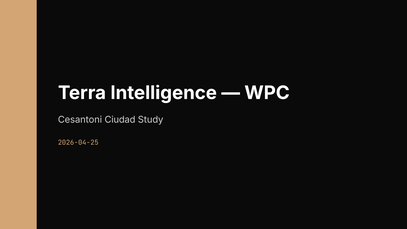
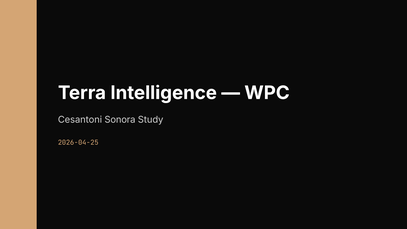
Ciudad: Ciudad -> Sonora
